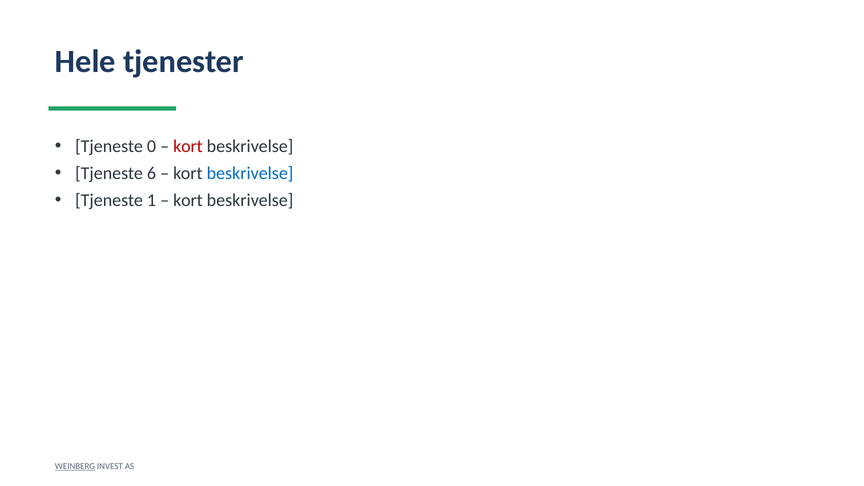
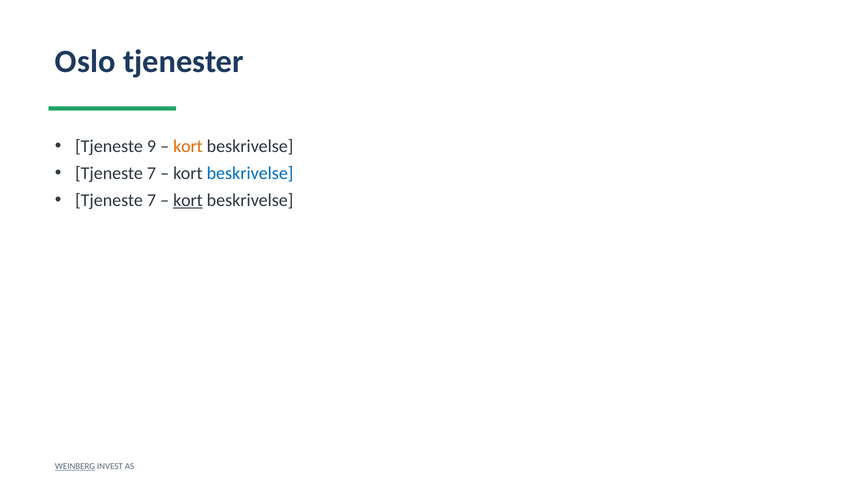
Hele: Hele -> Oslo
0: 0 -> 9
kort at (188, 146) colour: red -> orange
6 at (151, 173): 6 -> 7
1 at (151, 200): 1 -> 7
kort at (188, 200) underline: none -> present
